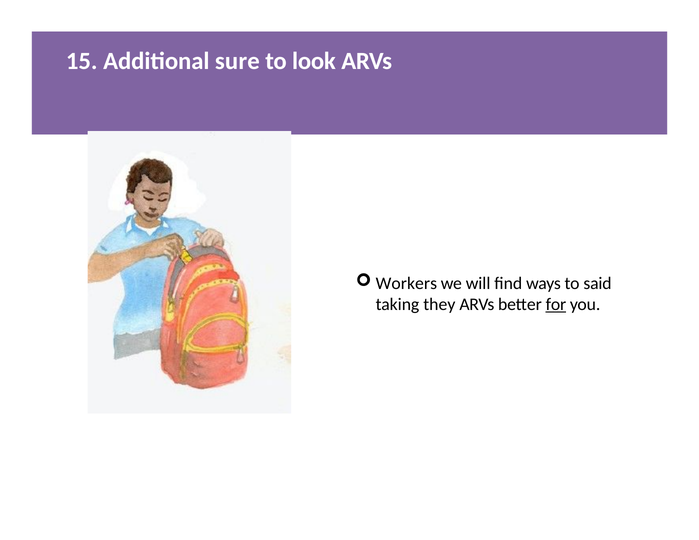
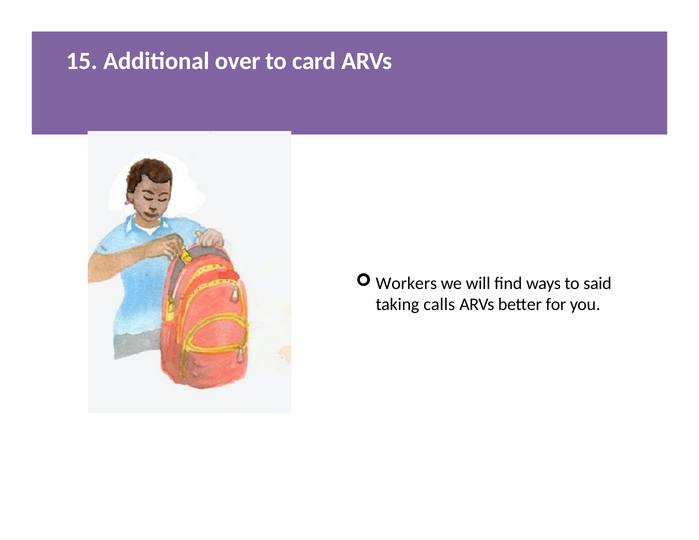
sure: sure -> over
look: look -> card
they: they -> calls
for underline: present -> none
